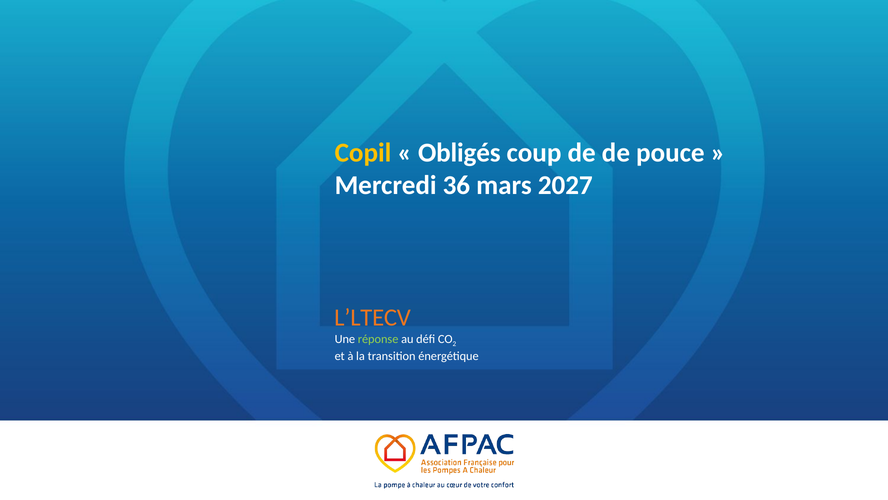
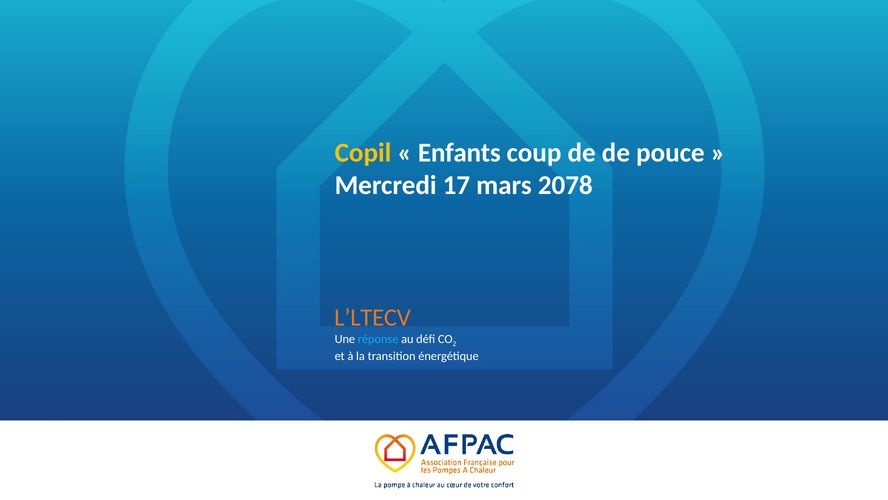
Obligés: Obligés -> Enfants
36: 36 -> 17
2027: 2027 -> 2078
réponse colour: light green -> light blue
